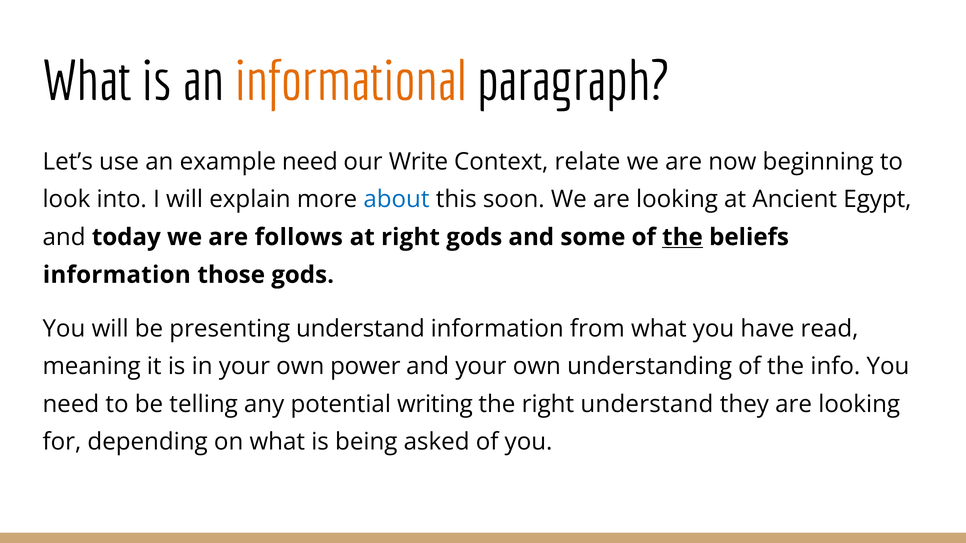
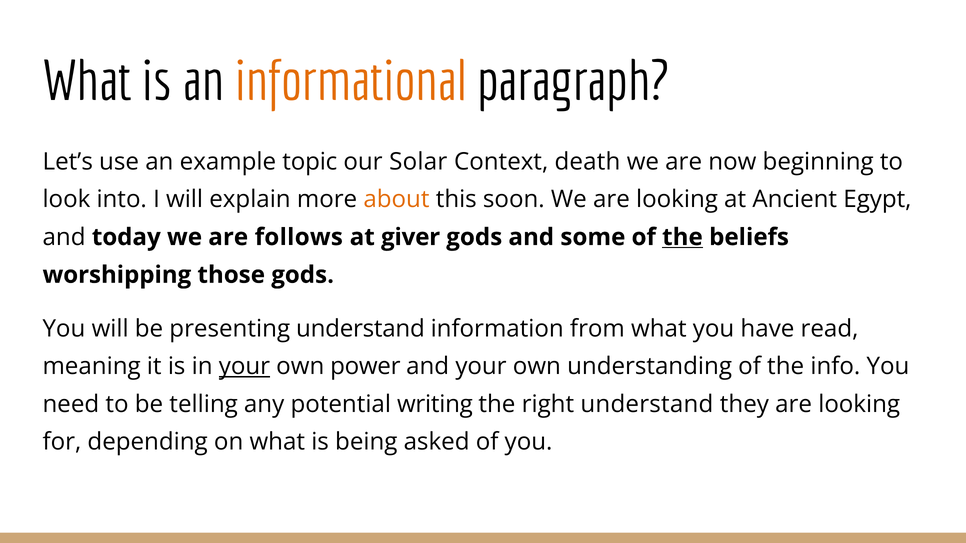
example need: need -> topic
Write: Write -> Solar
relate: relate -> death
about colour: blue -> orange
at right: right -> giver
information at (117, 275): information -> worshipping
your at (244, 367) underline: none -> present
